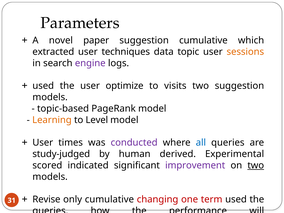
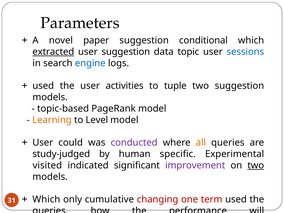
suggestion cumulative: cumulative -> conditional
extracted underline: none -> present
user techniques: techniques -> suggestion
sessions colour: orange -> blue
engine colour: purple -> blue
optimize: optimize -> activities
visits: visits -> tuple
User times: times -> could
all colour: blue -> orange
derived: derived -> specific
scored: scored -> visited
Revise at (46, 199): Revise -> Which
